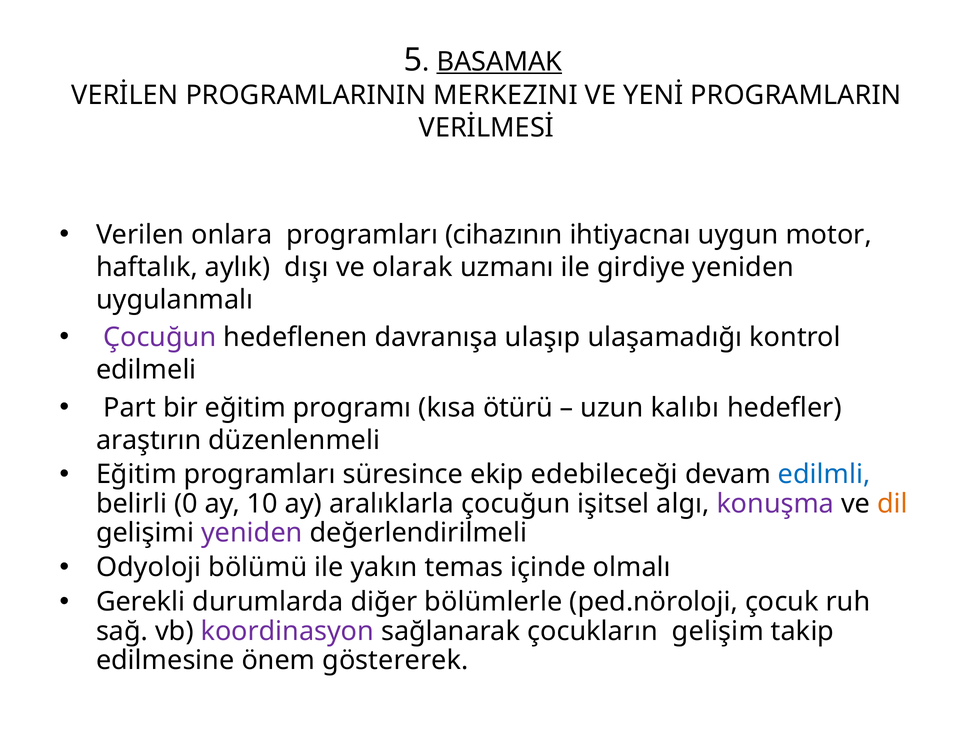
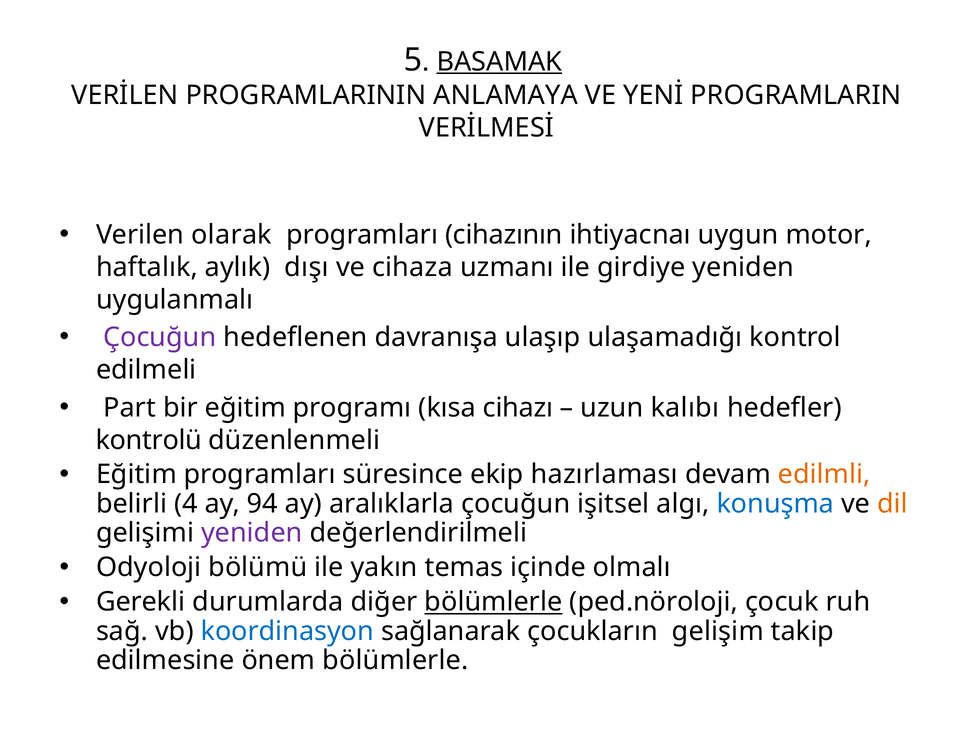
MERKEZINI: MERKEZINI -> ANLAMAYA
onlara: onlara -> olarak
olarak: olarak -> cihaza
ötürü: ötürü -> cihazı
araştırın: araştırın -> kontrolü
edebileceği: edebileceği -> hazırlaması
edilmli colour: blue -> orange
0: 0 -> 4
10: 10 -> 94
konuşma colour: purple -> blue
bölümlerle at (493, 602) underline: none -> present
koordinasyon colour: purple -> blue
önem göstererek: göstererek -> bölümlerle
